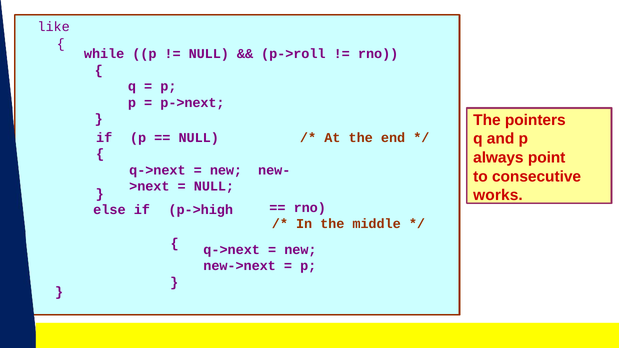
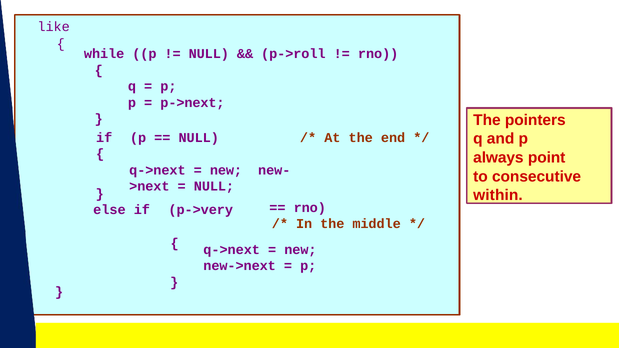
works: works -> within
p->high: p->high -> p->very
